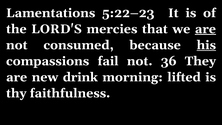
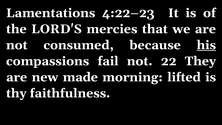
5:22–23: 5:22–23 -> 4:22–23
are at (205, 29) underline: present -> none
36: 36 -> 22
drink: drink -> made
